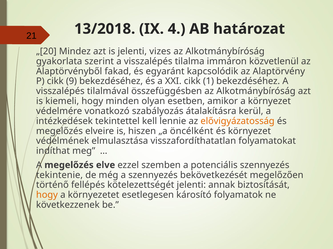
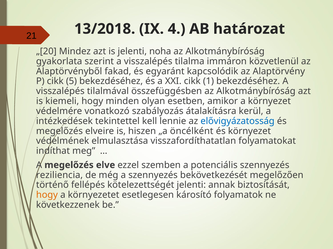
vizes: vizes -> noha
9: 9 -> 5
elővigyázatosság colour: orange -> blue
tekintenie: tekintenie -> reziliencia
